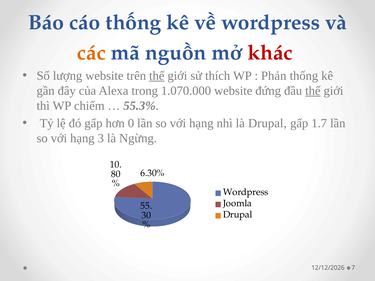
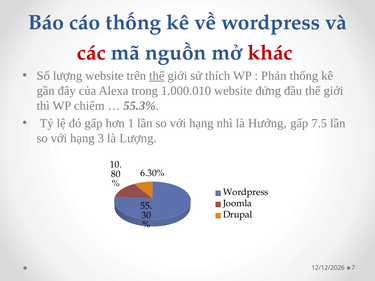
các colour: orange -> red
1.070.000: 1.070.000 -> 1.000.010
thế at (313, 91) underline: present -> none
0: 0 -> 1
là Drupal: Drupal -> Hướng
1.7: 1.7 -> 7.5
là Ngừng: Ngừng -> Lượng
